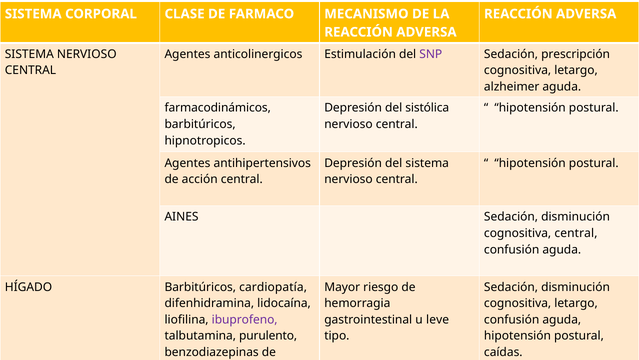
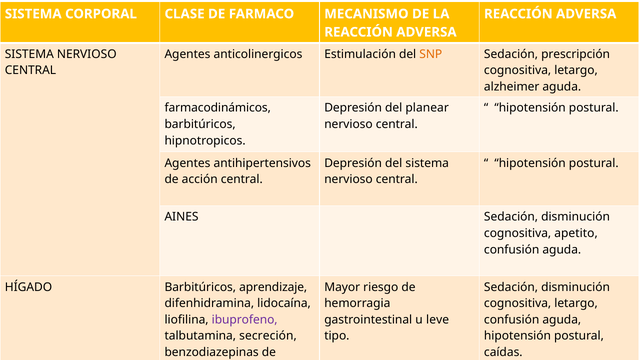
SNP colour: purple -> orange
sistólica: sistólica -> planear
cognositiva central: central -> apetito
cardiopatía: cardiopatía -> aprendizaje
purulento: purulento -> secreción
